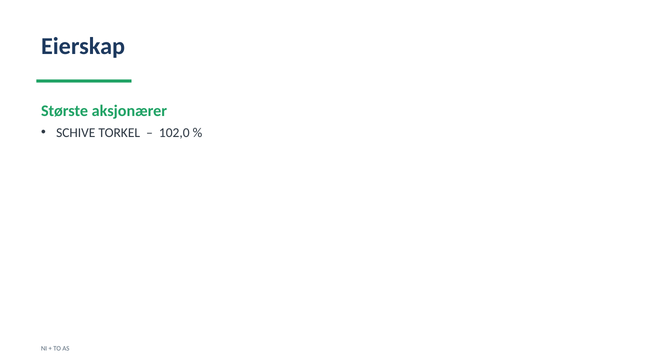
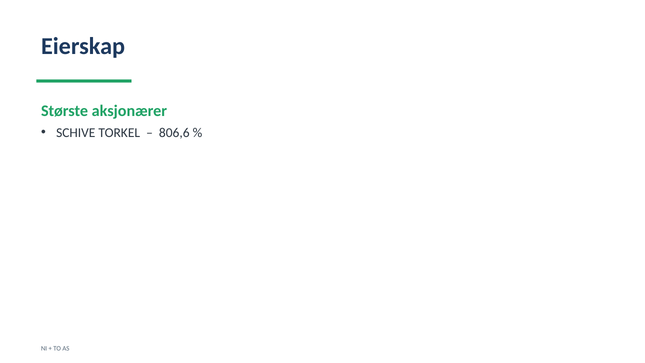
102,0: 102,0 -> 806,6
